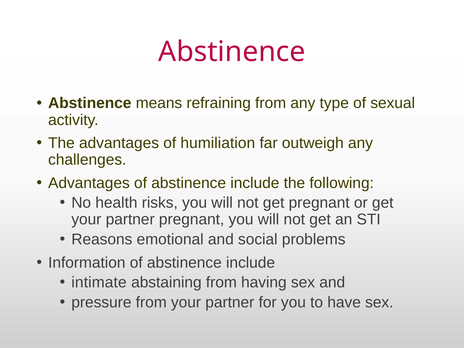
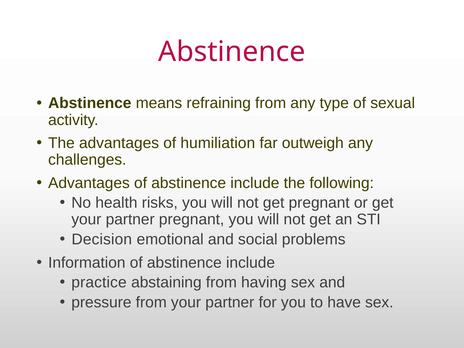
Reasons: Reasons -> Decision
intimate: intimate -> practice
